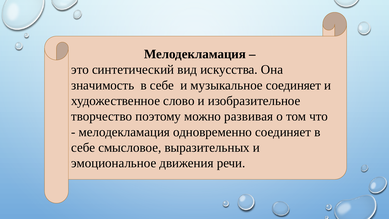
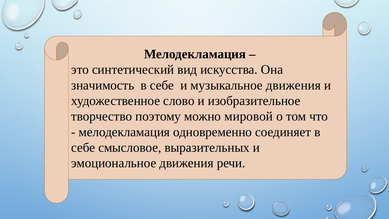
музыкальное соединяет: соединяет -> движения
развивая: развивая -> мировой
